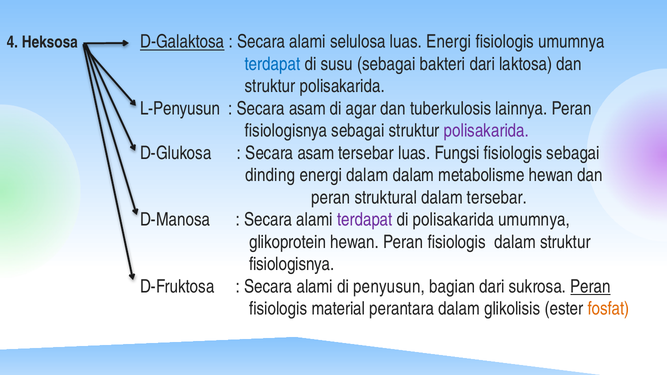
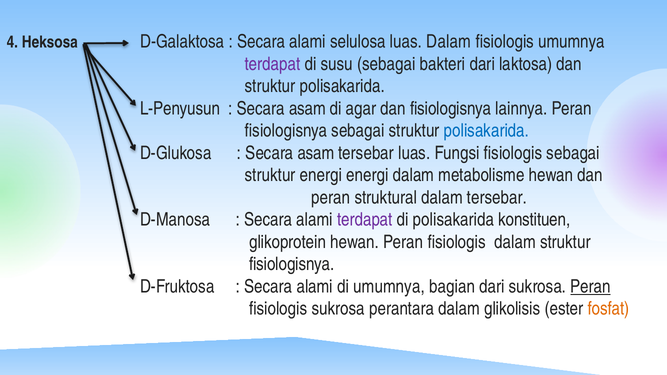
D-Galaktosa underline: present -> none
luas Energi: Energi -> Dalam
terdapat at (273, 64) colour: blue -> purple
dan tuberkulosis: tuberkulosis -> fisiologisnya
polisakarida at (486, 131) colour: purple -> blue
dinding at (270, 175): dinding -> struktur
energi dalam: dalam -> energi
polisakarida umumnya: umumnya -> konstituen
di penyusun: penyusun -> umumnya
fisiologis material: material -> sukrosa
